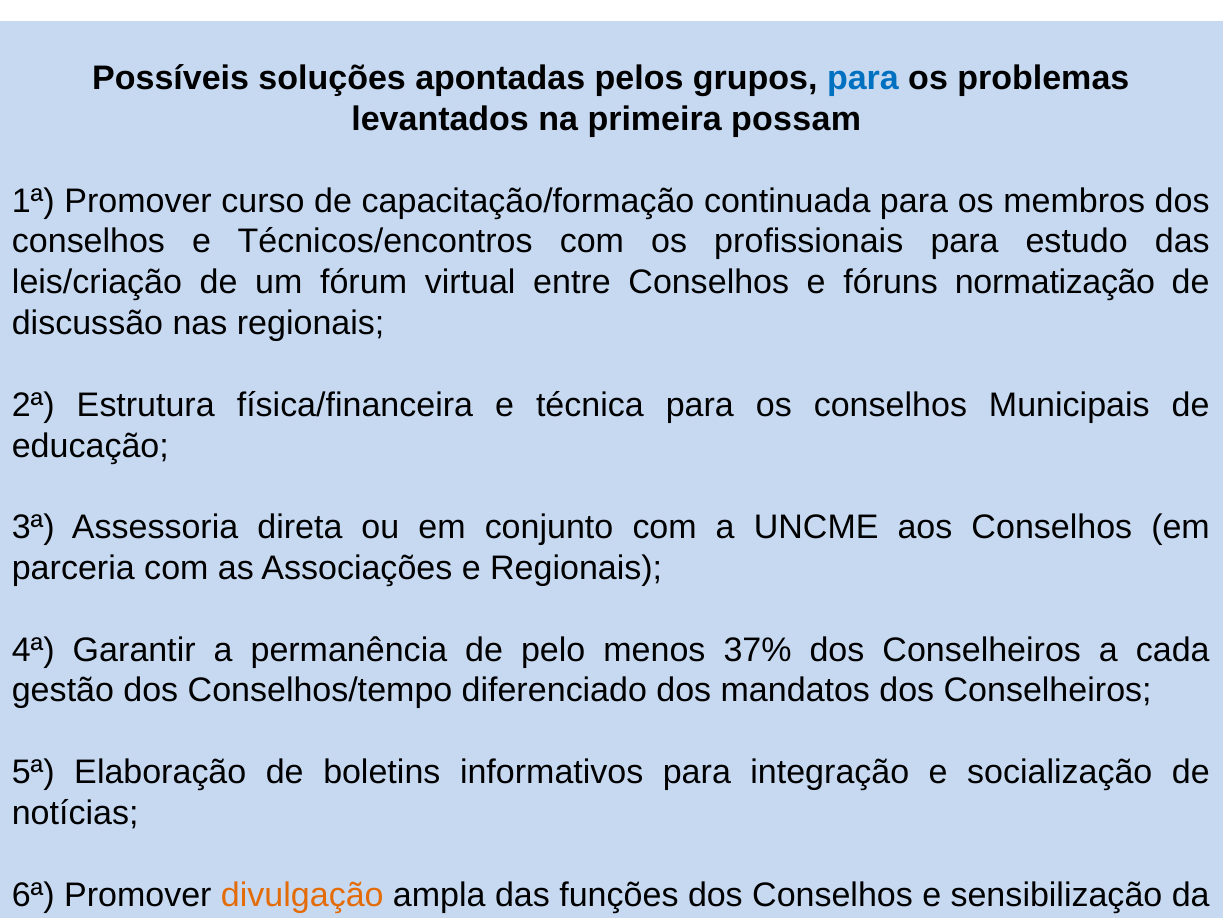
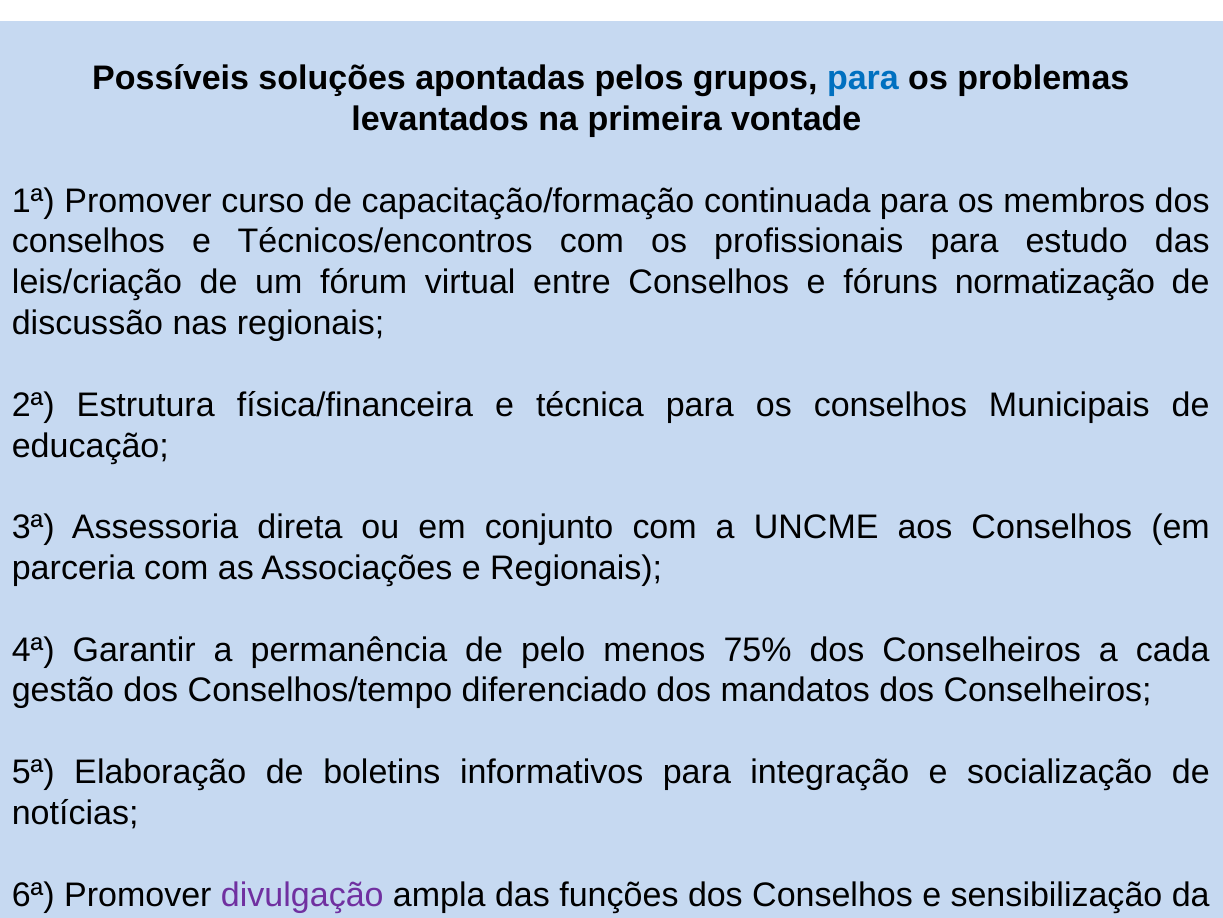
possam: possam -> vontade
37%: 37% -> 75%
divulgação colour: orange -> purple
